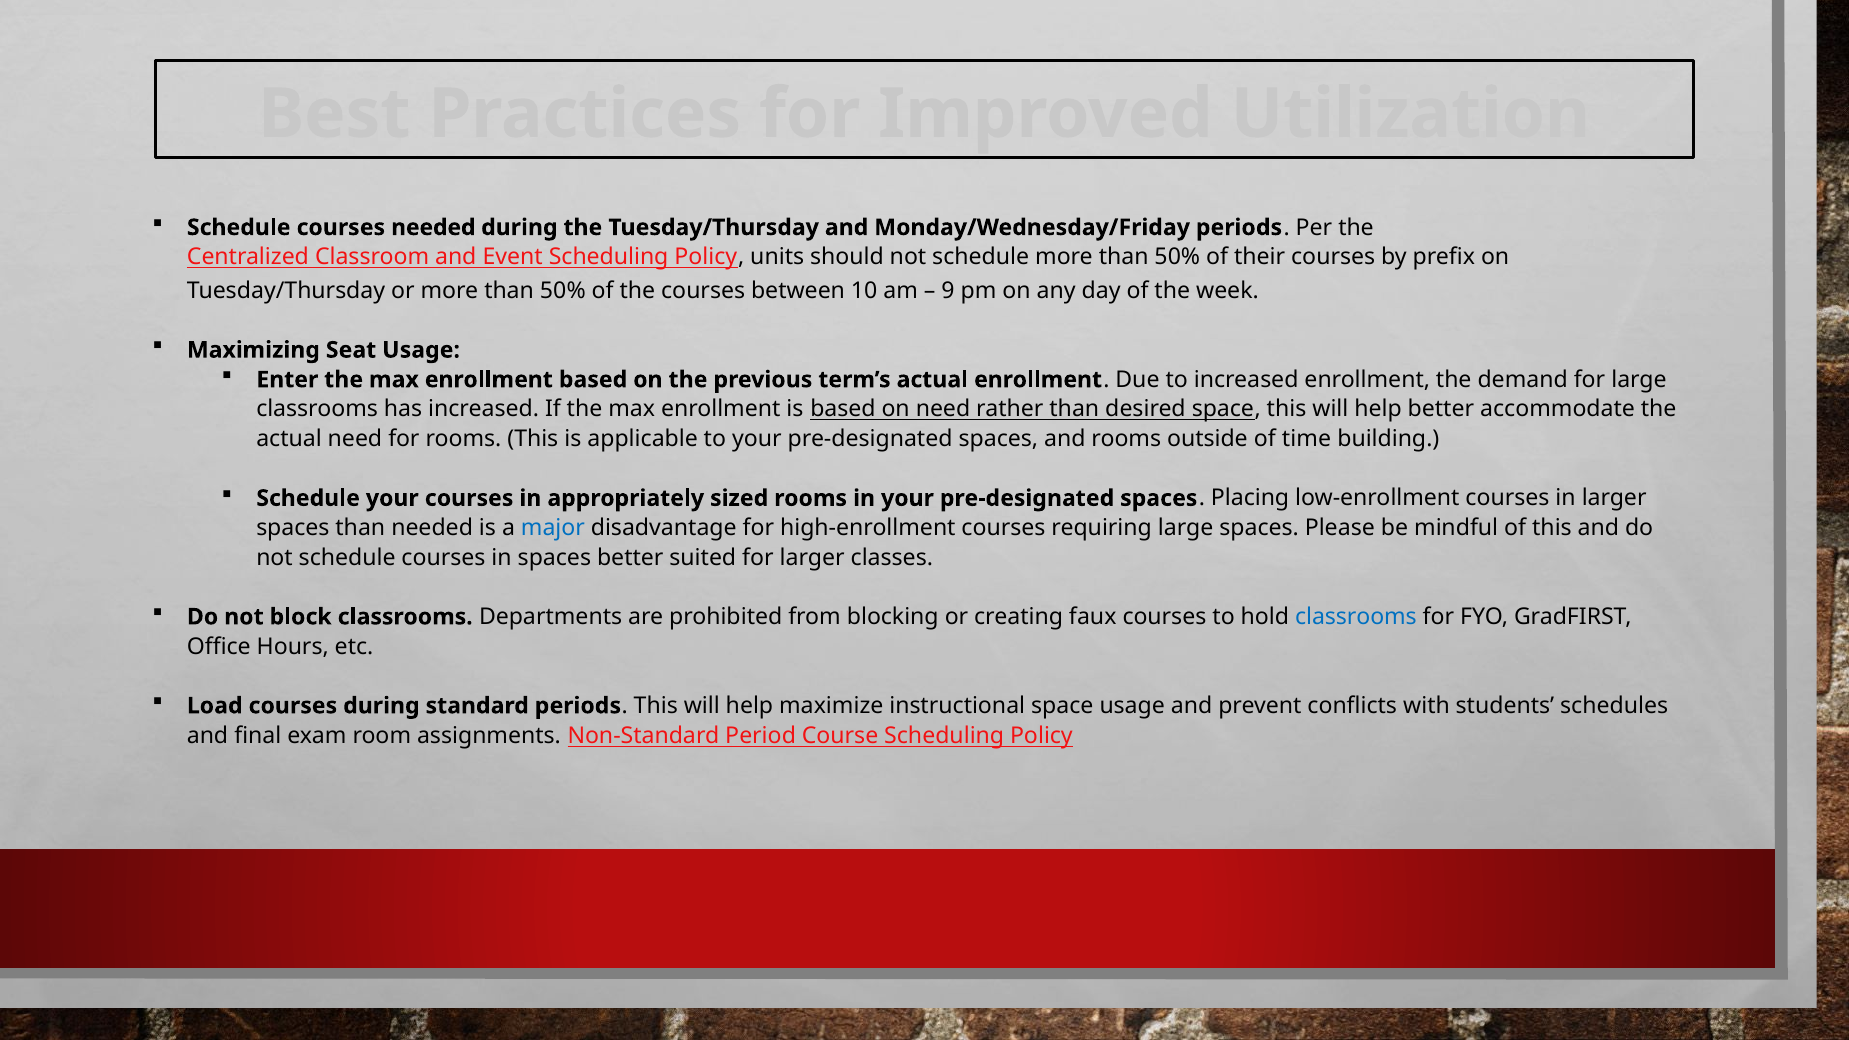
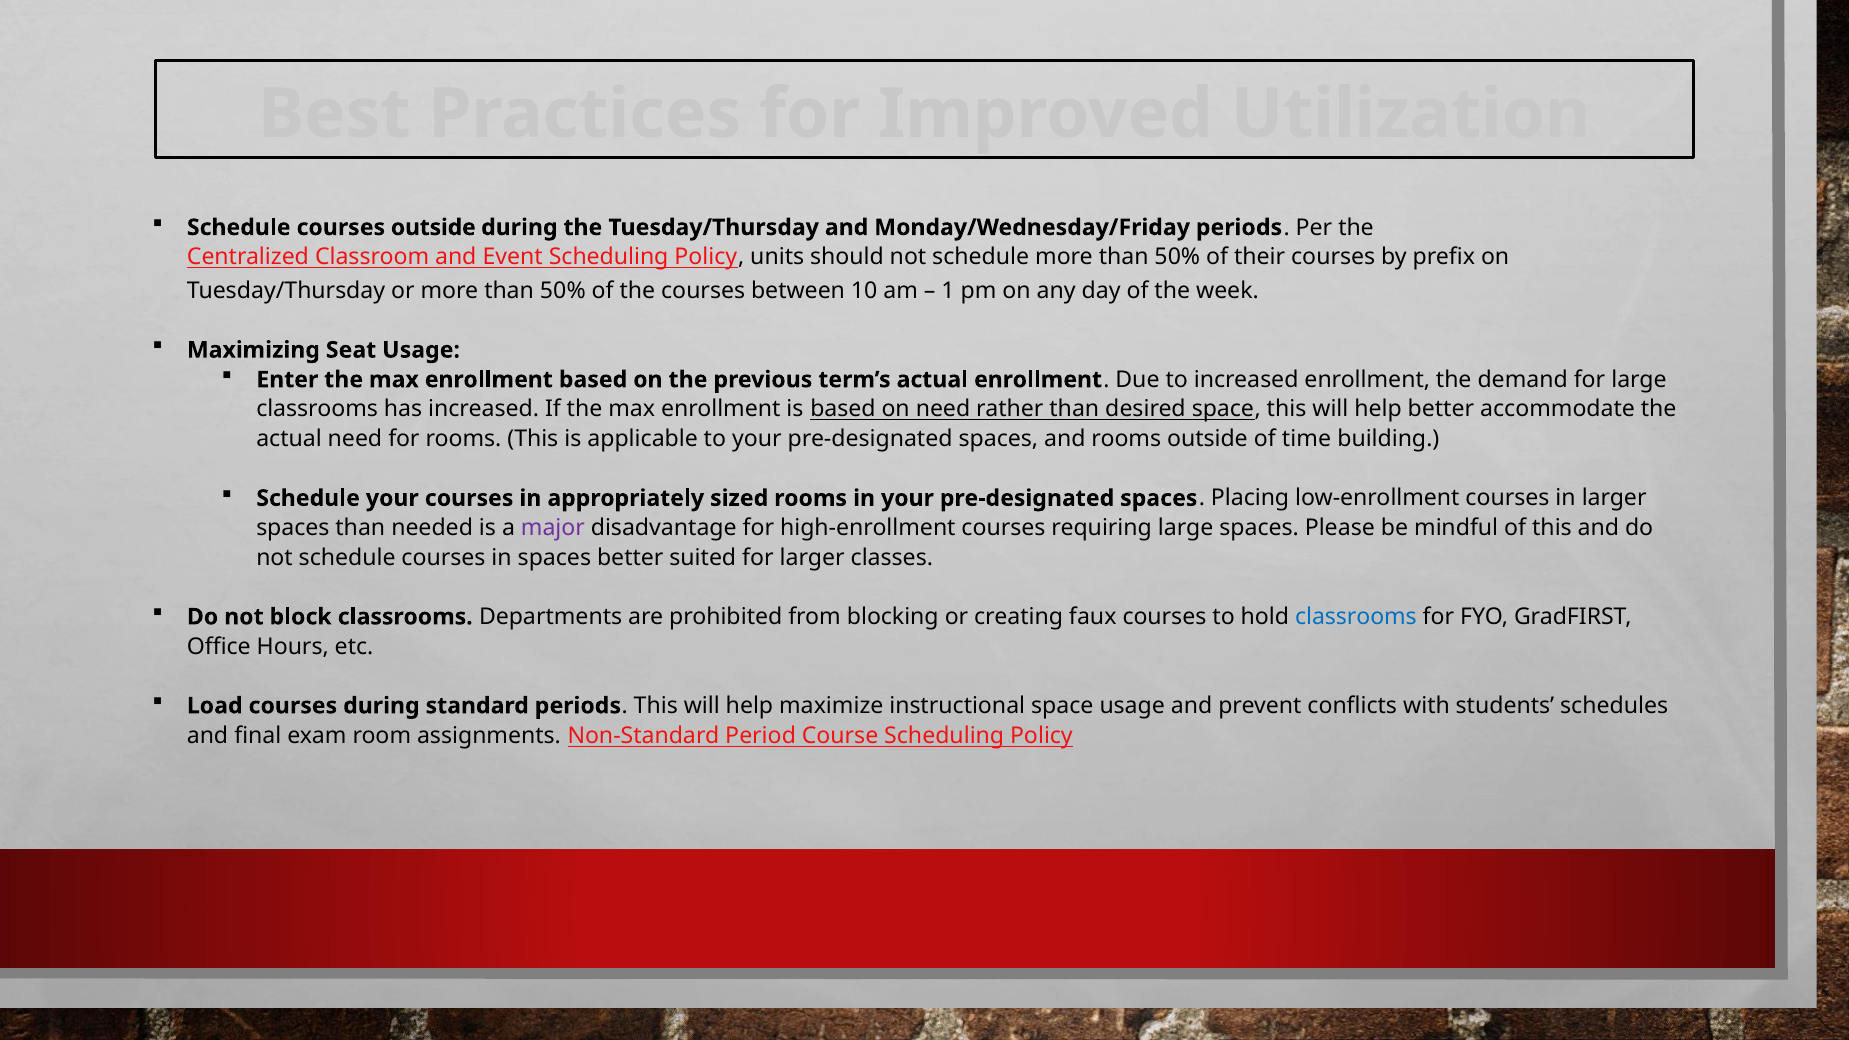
courses needed: needed -> outside
9: 9 -> 1
major colour: blue -> purple
